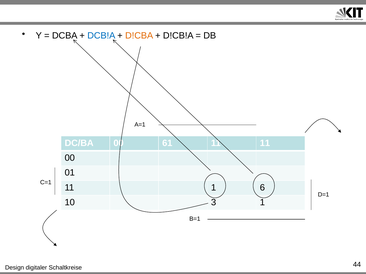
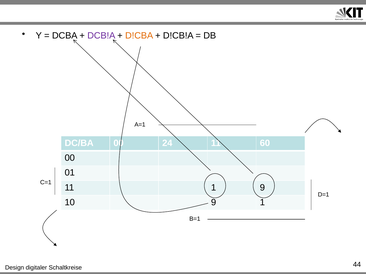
DCB!A colour: blue -> purple
61: 61 -> 24
11 11: 11 -> 60
1 6: 6 -> 9
10 3: 3 -> 9
